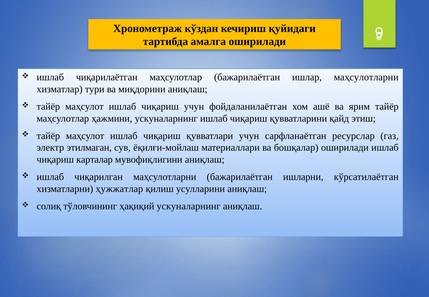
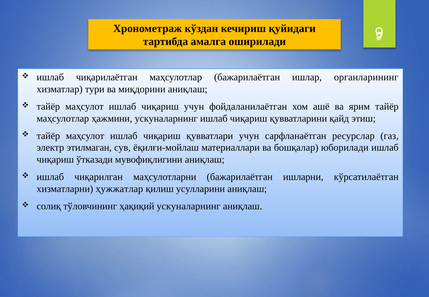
ишлар маҳсулотларни: маҳсулотларни -> органларининг
бошқалар оширилади: оширилади -> юборилади
карталар: карталар -> ўтказади
